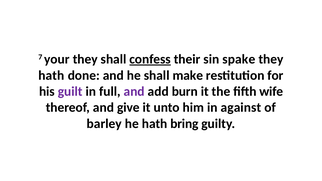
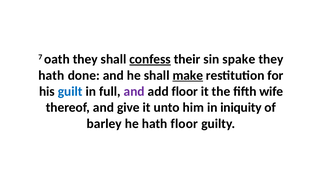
your: your -> oath
make underline: none -> present
guilt colour: purple -> blue
add burn: burn -> floor
against: against -> iniquity
hath bring: bring -> floor
